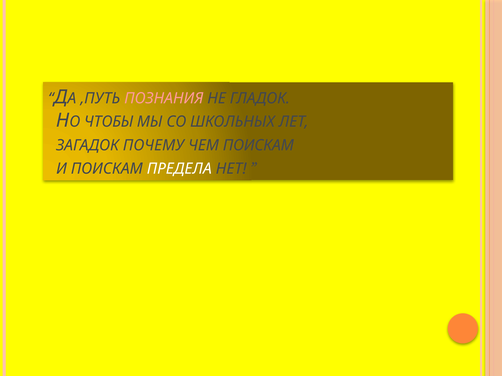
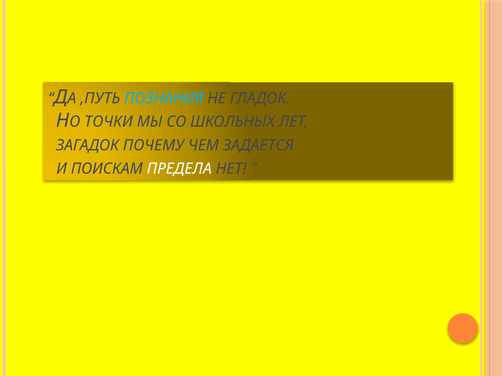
ПОЗНАНИЯ colour: pink -> light blue
ЧТОБЫ: ЧТОБЫ -> ТОЧКИ
ЧЕМ ПОИСКАМ: ПОИСКАМ -> ЗАДАЕТСЯ
